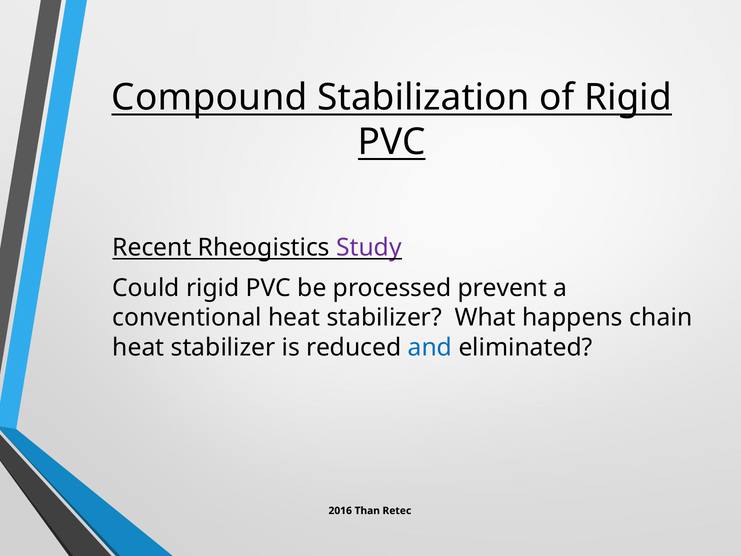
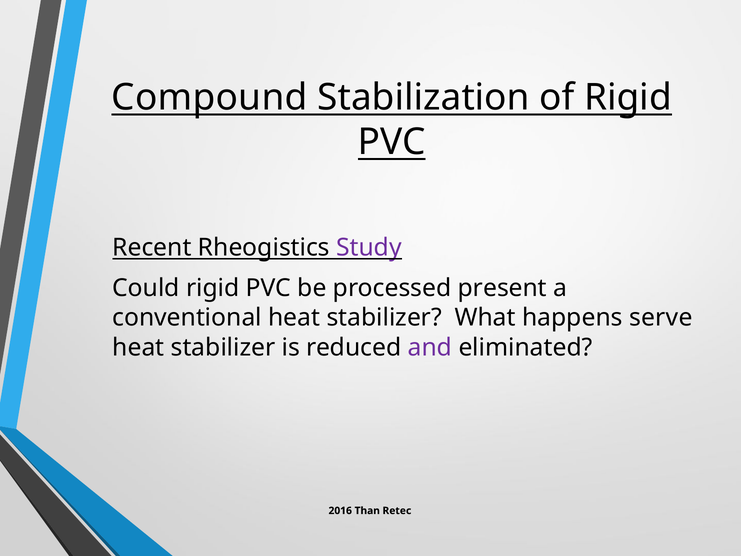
prevent: prevent -> present
chain: chain -> serve
and colour: blue -> purple
